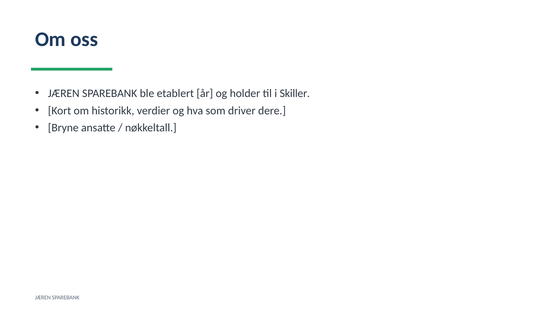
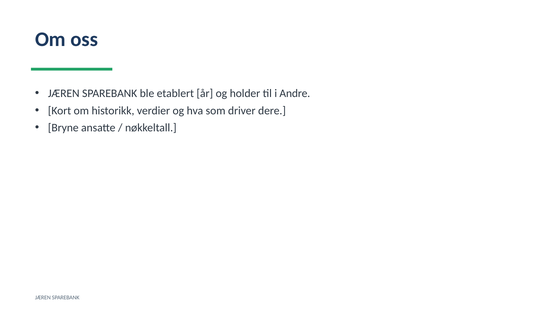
Skiller: Skiller -> Andre
